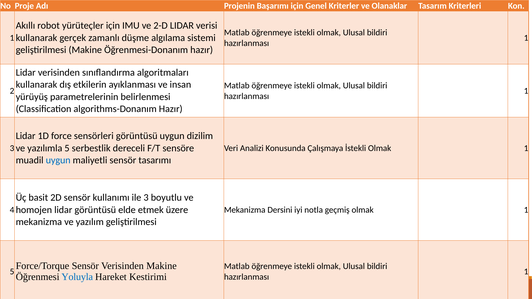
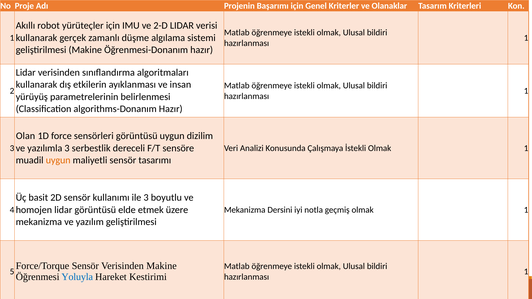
Lidar at (26, 136): Lidar -> Olan
yazılımla 5: 5 -> 3
uygun at (58, 160) colour: blue -> orange
